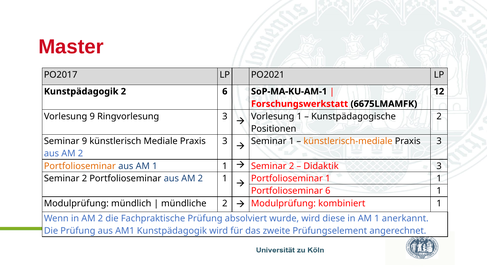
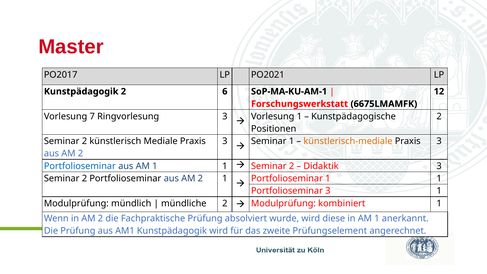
Vorlesung 9: 9 -> 7
9 at (84, 141): 9 -> 2
Portfolioseminar at (80, 166) colour: orange -> blue
Portfolioseminar 6: 6 -> 3
